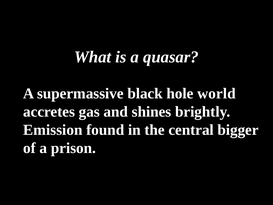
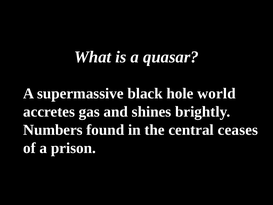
Emission: Emission -> Numbers
bigger: bigger -> ceases
